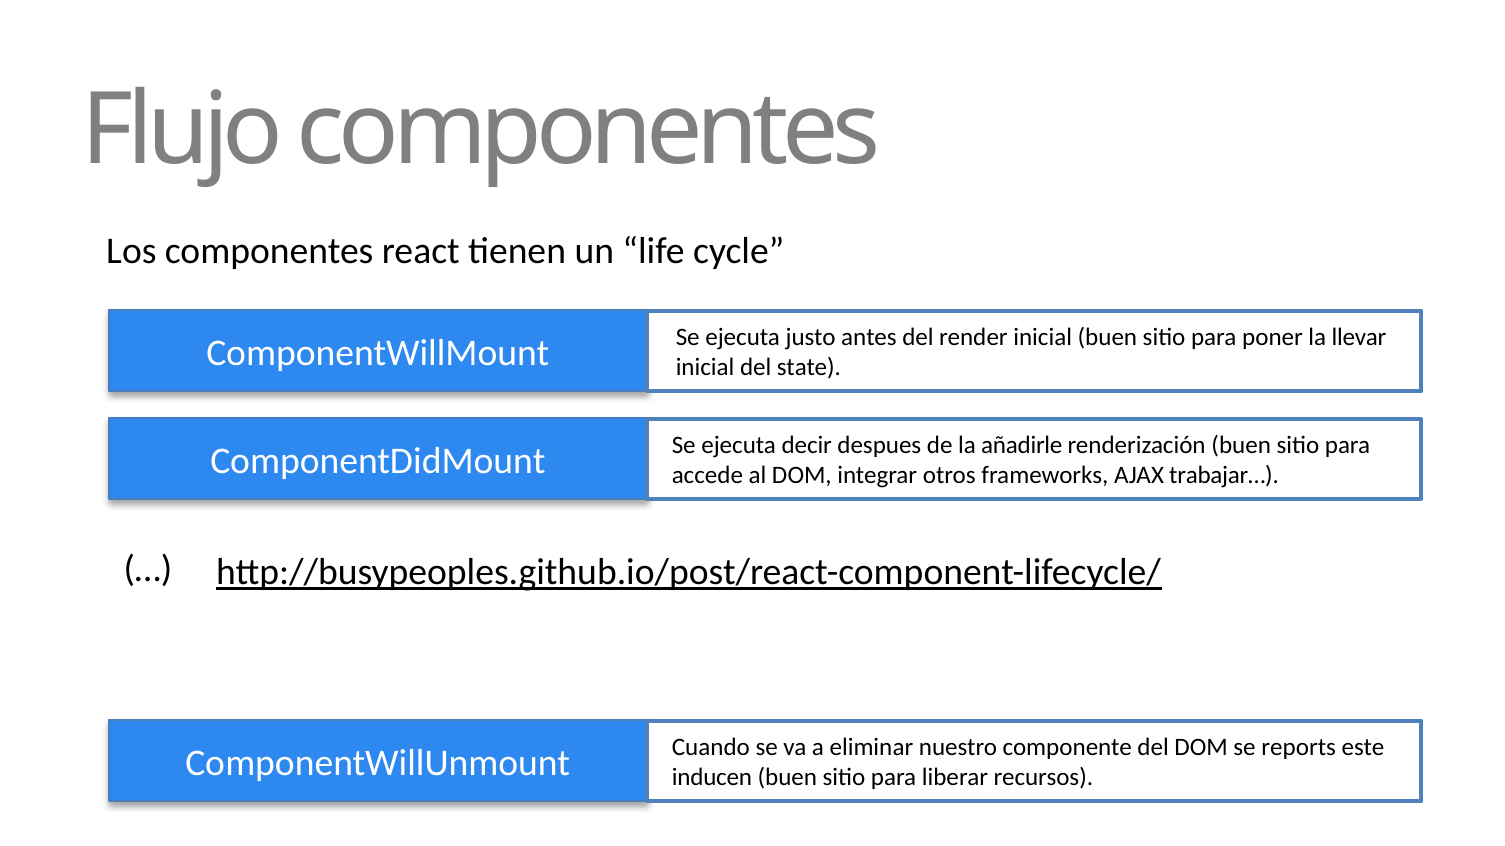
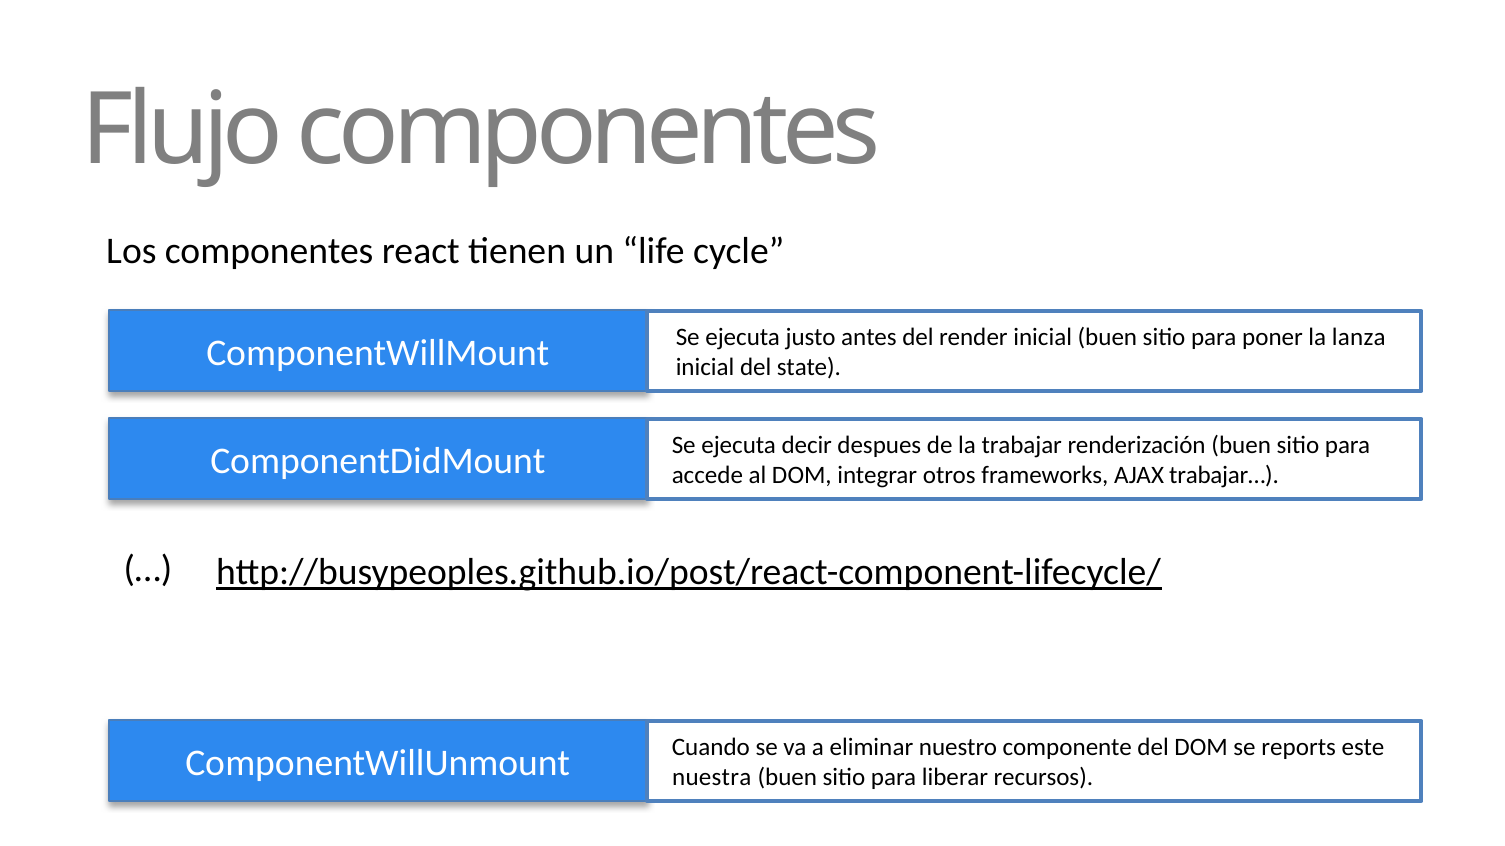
llevar: llevar -> lanza
añadirle: añadirle -> trabajar
inducen: inducen -> nuestra
